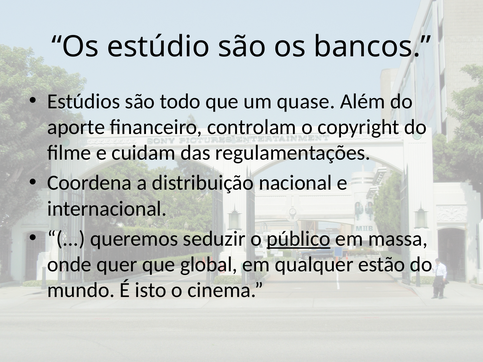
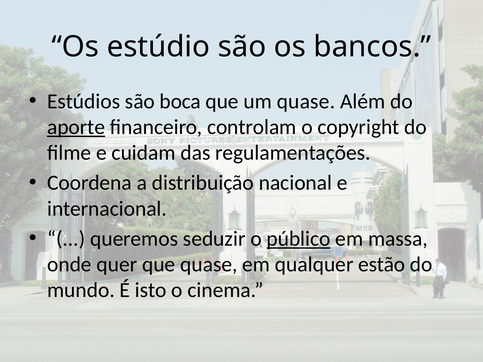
todo: todo -> boca
aporte underline: none -> present
que global: global -> quase
